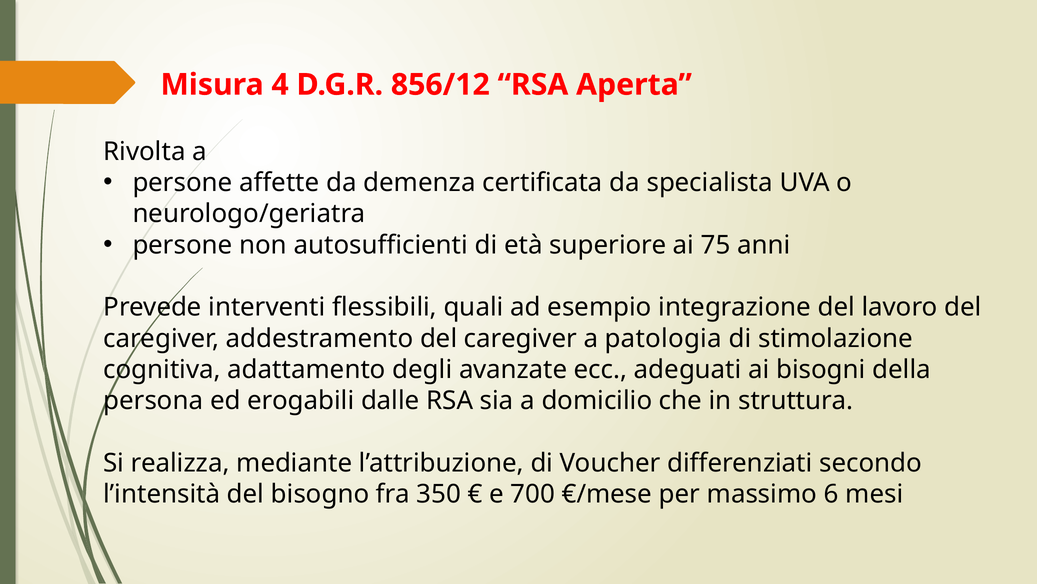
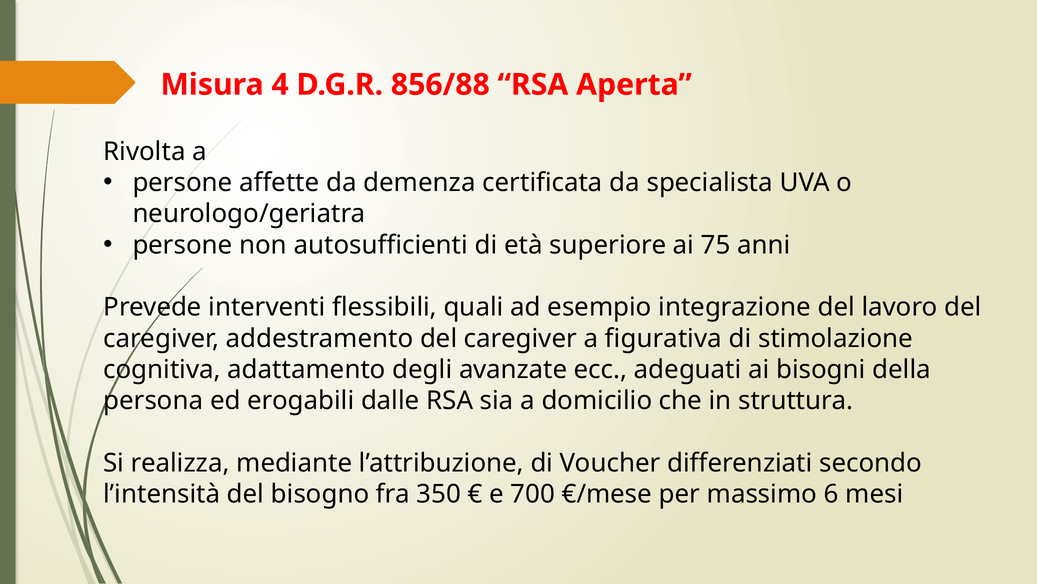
856/12: 856/12 -> 856/88
patologia: patologia -> figurativa
